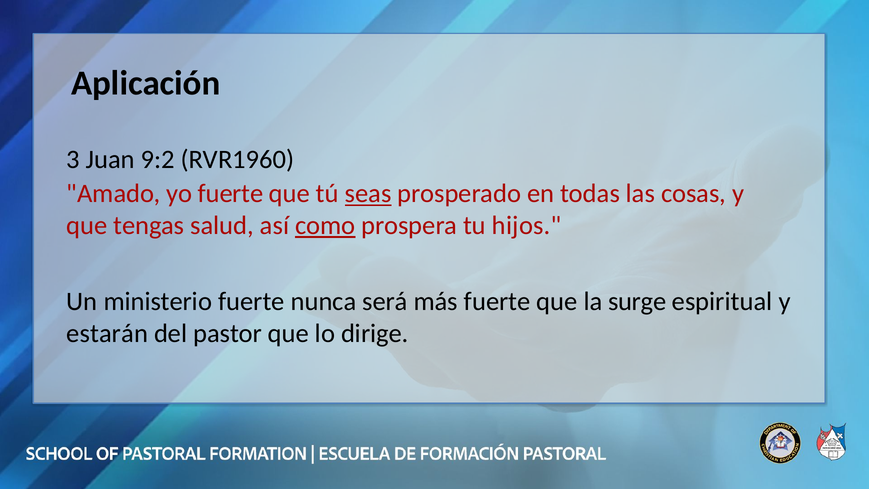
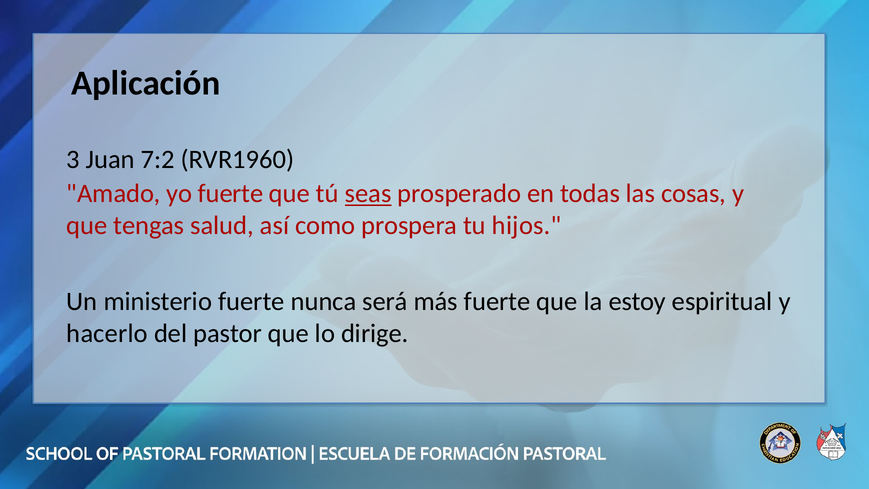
9:2: 9:2 -> 7:2
como underline: present -> none
surge: surge -> estoy
estarán: estarán -> hacerlo
